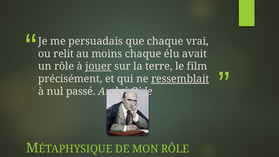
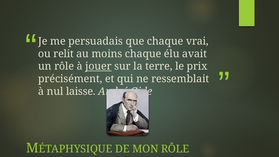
film: film -> prix
ressemblait underline: present -> none
passé: passé -> laisse
